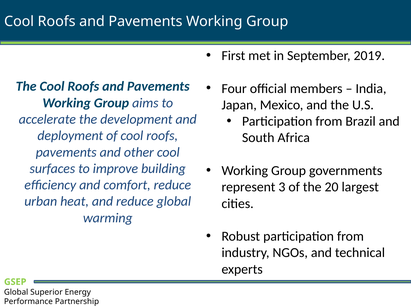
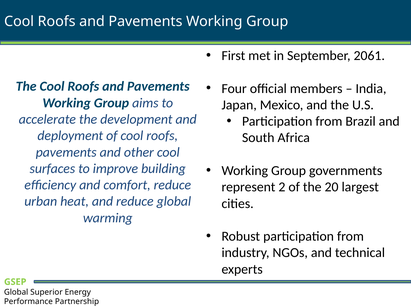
2019: 2019 -> 2061
3: 3 -> 2
